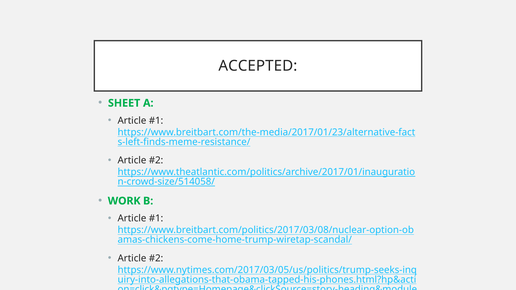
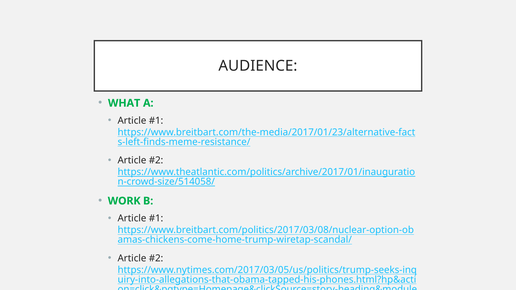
ACCEPTED: ACCEPTED -> AUDIENCE
SHEET: SHEET -> WHAT
